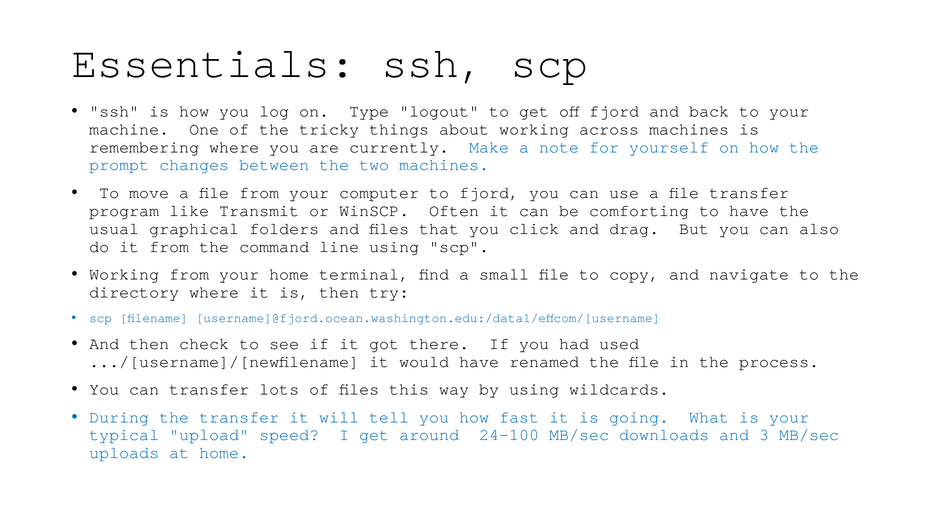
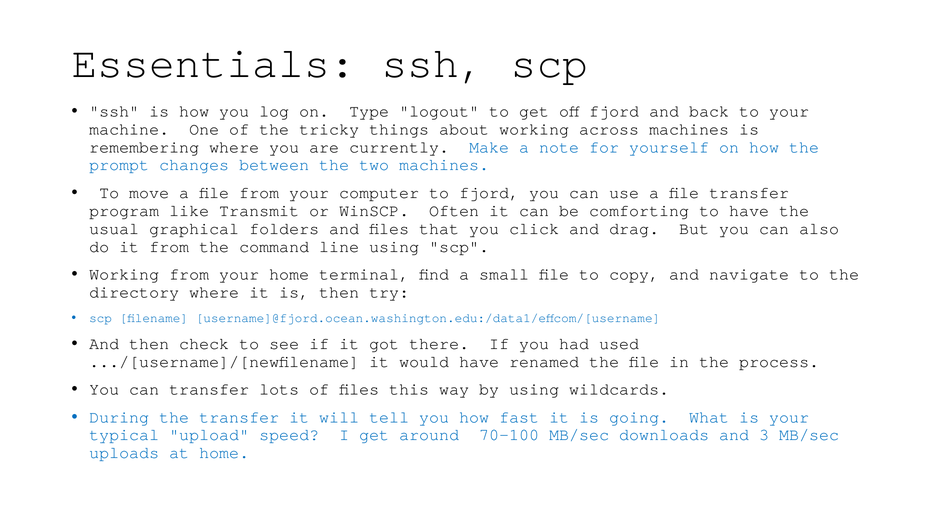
24-100: 24-100 -> 70-100
